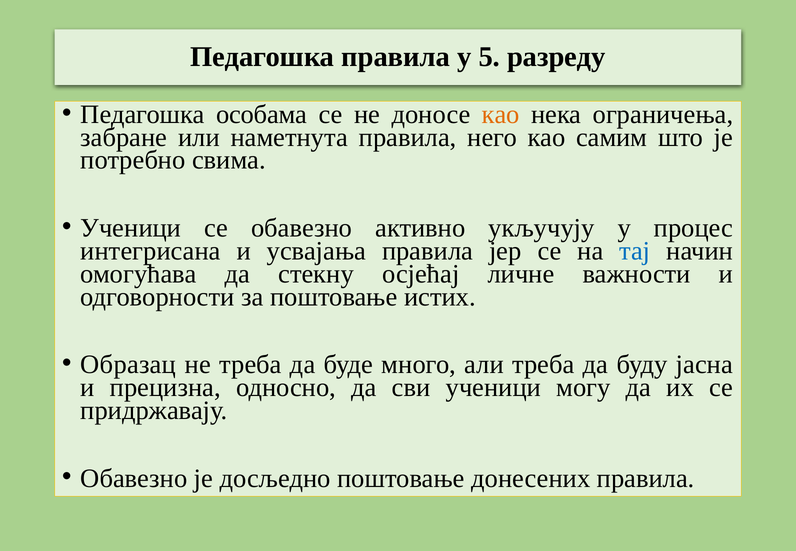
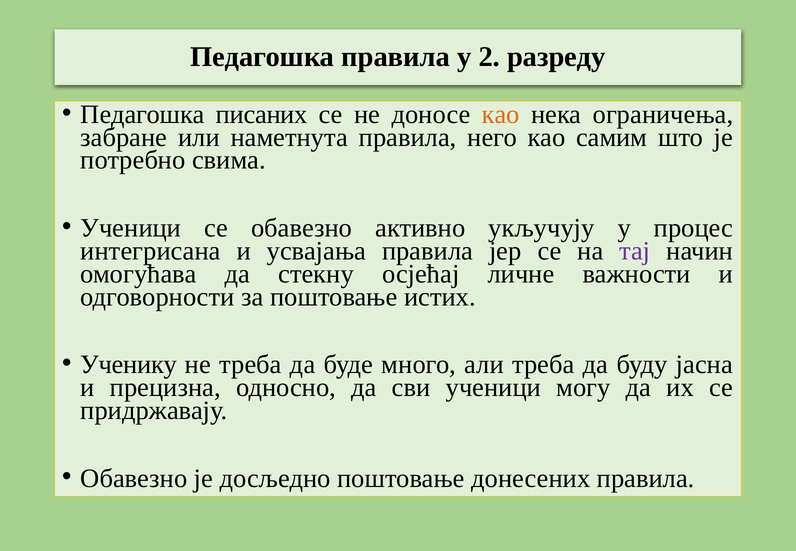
5: 5 -> 2
особама: особама -> писаних
тај colour: blue -> purple
Образац: Образац -> Ученику
